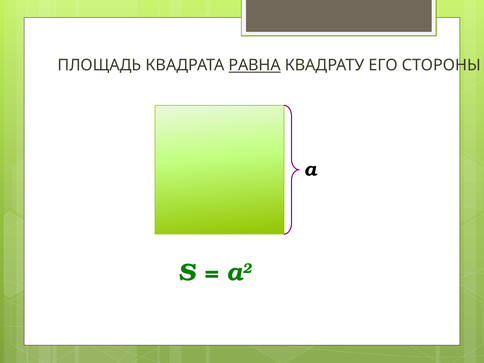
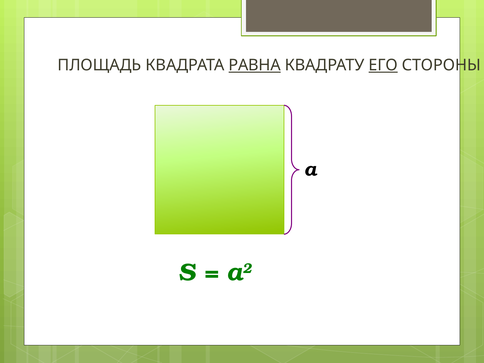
ЕГО underline: none -> present
